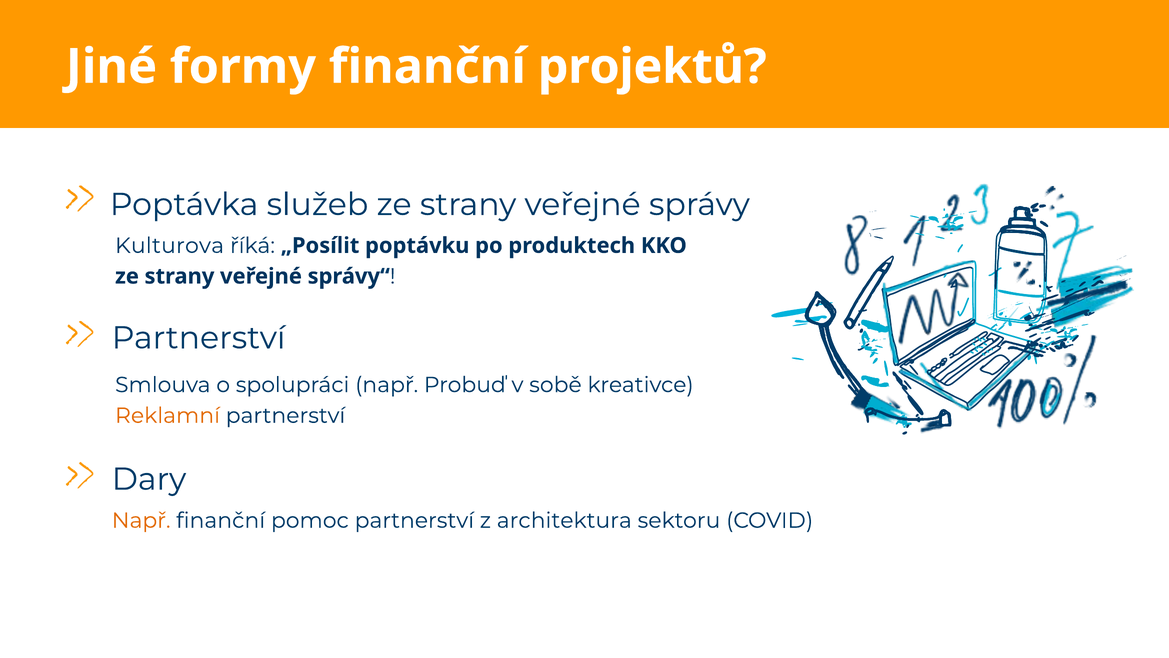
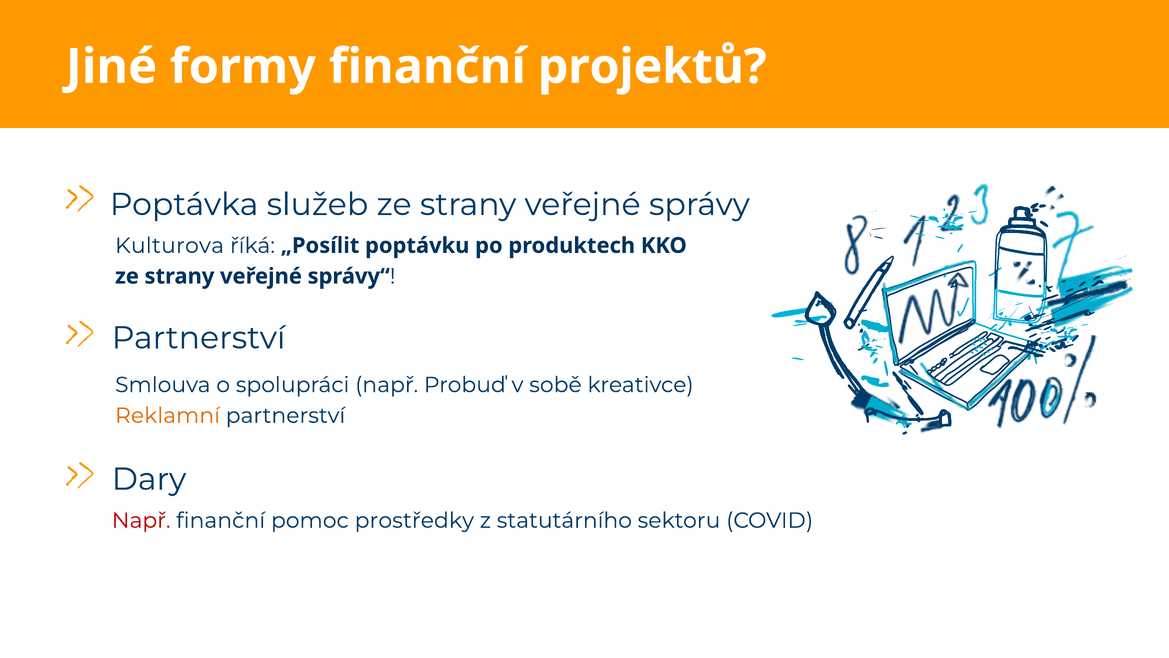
Např at (141, 520) colour: orange -> red
pomoc partnerství: partnerství -> prostředky
architektura: architektura -> statutárního
